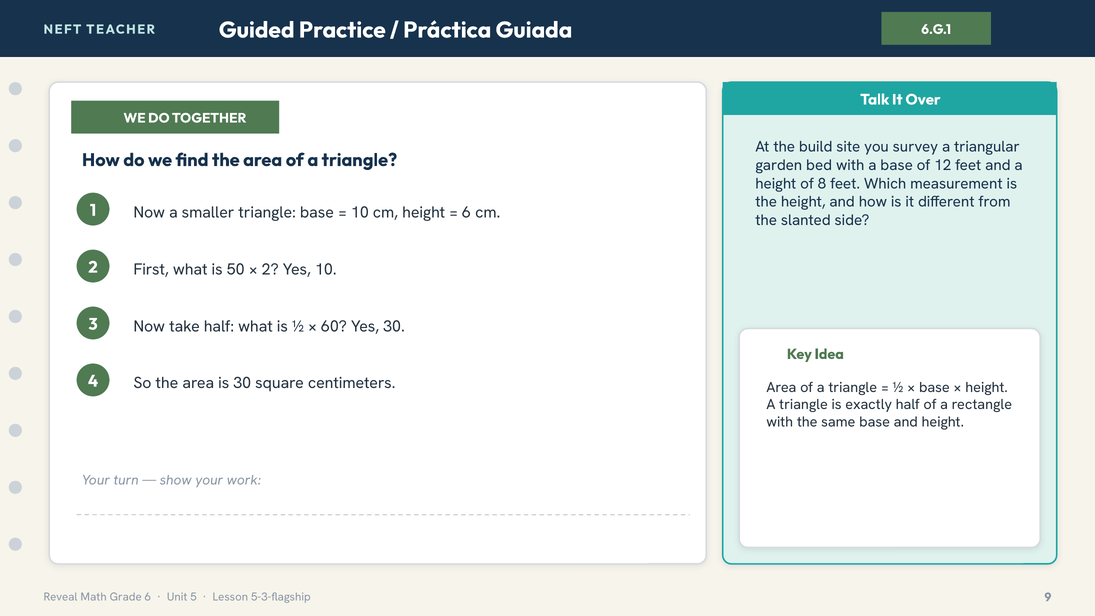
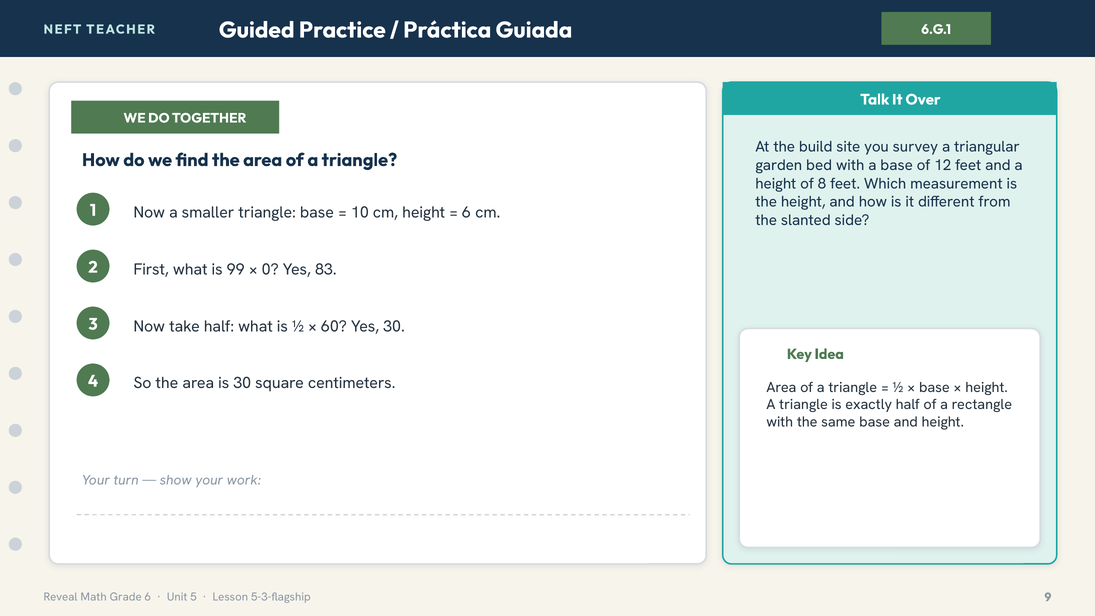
50: 50 -> 99
2 at (270, 269): 2 -> 0
Yes 10: 10 -> 83
